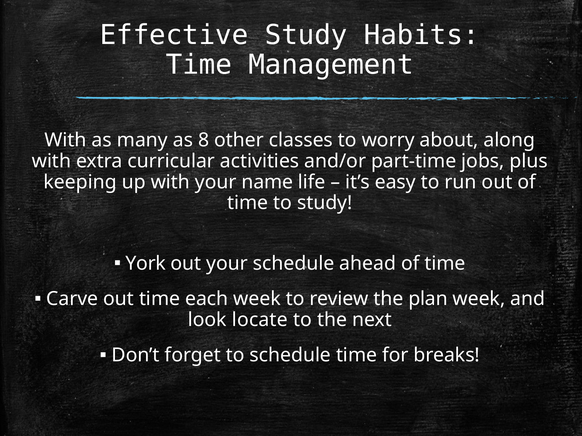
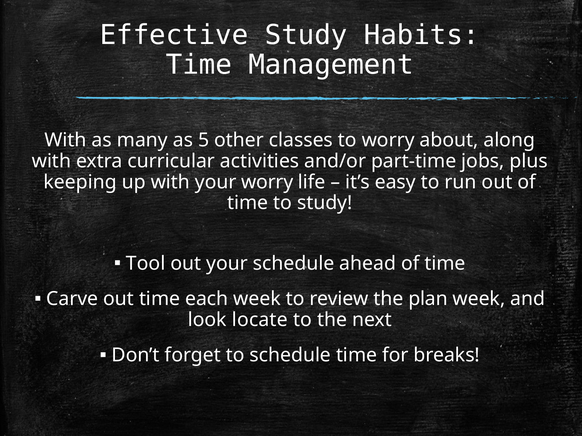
8: 8 -> 5
your name: name -> worry
York: York -> Tool
